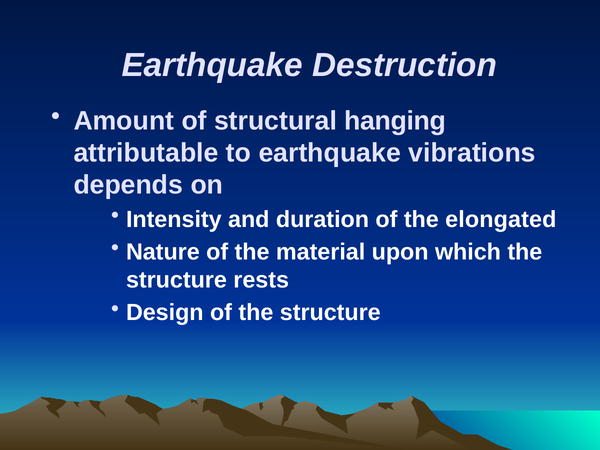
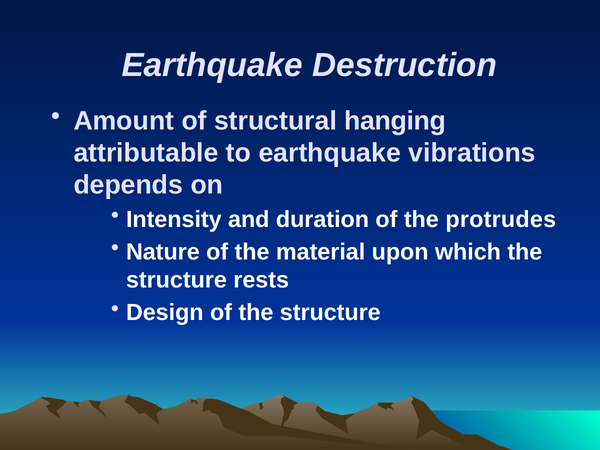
elongated: elongated -> protrudes
